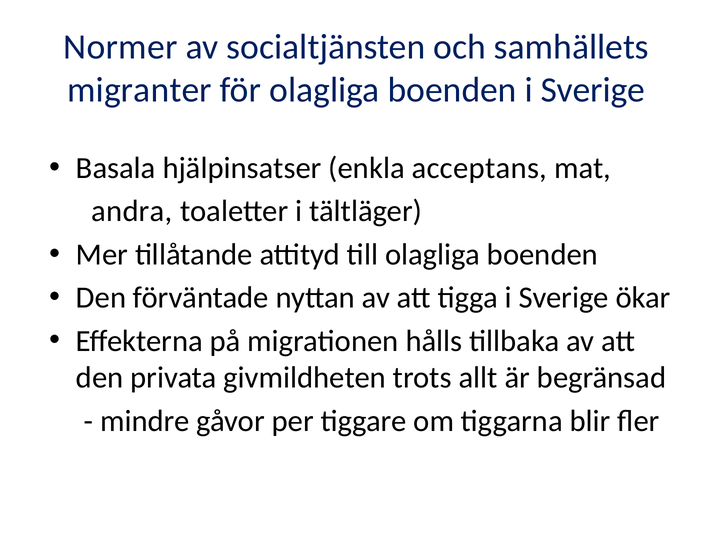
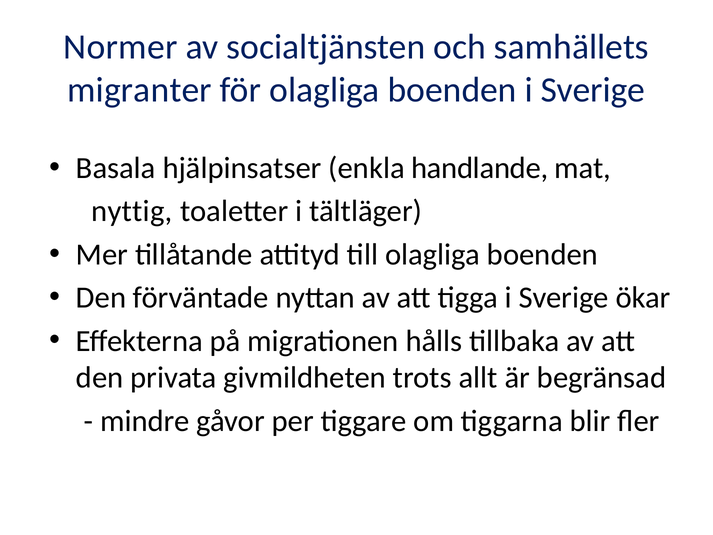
acceptans: acceptans -> handlande
andra: andra -> nyttig
